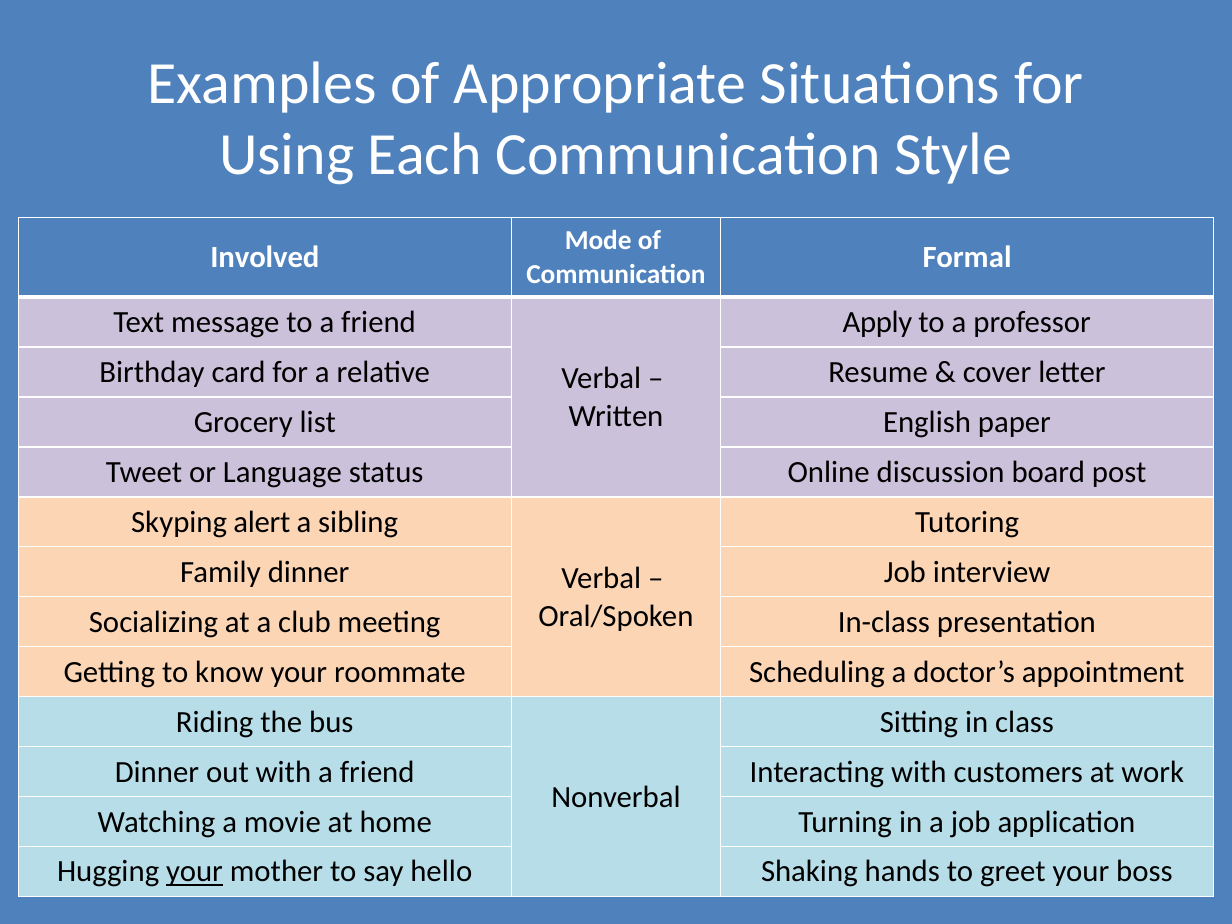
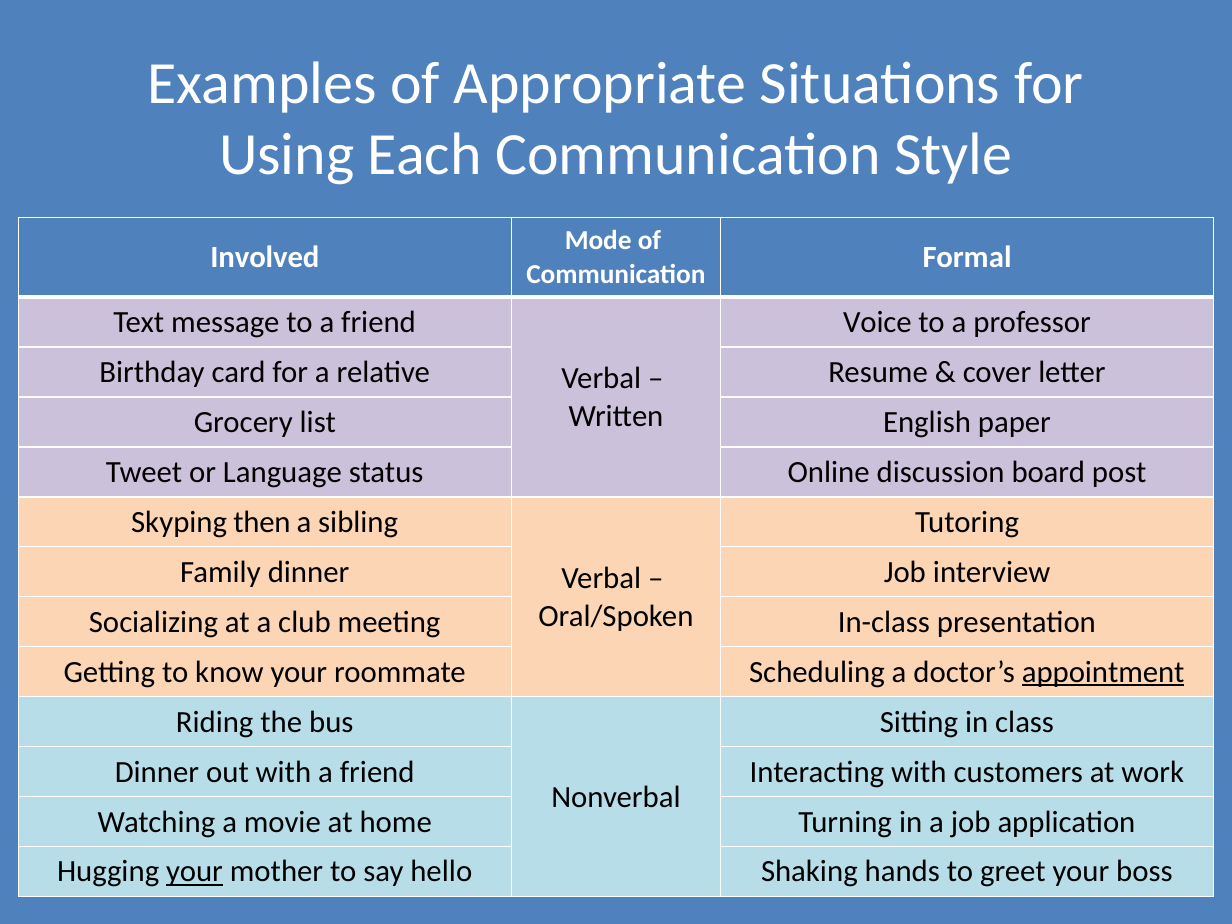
Apply: Apply -> Voice
alert: alert -> then
appointment underline: none -> present
